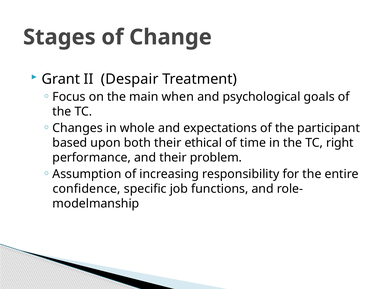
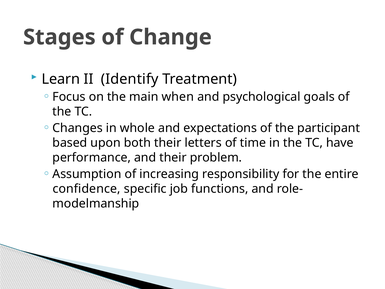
Grant: Grant -> Learn
Despair: Despair -> Identify
ethical: ethical -> letters
right: right -> have
